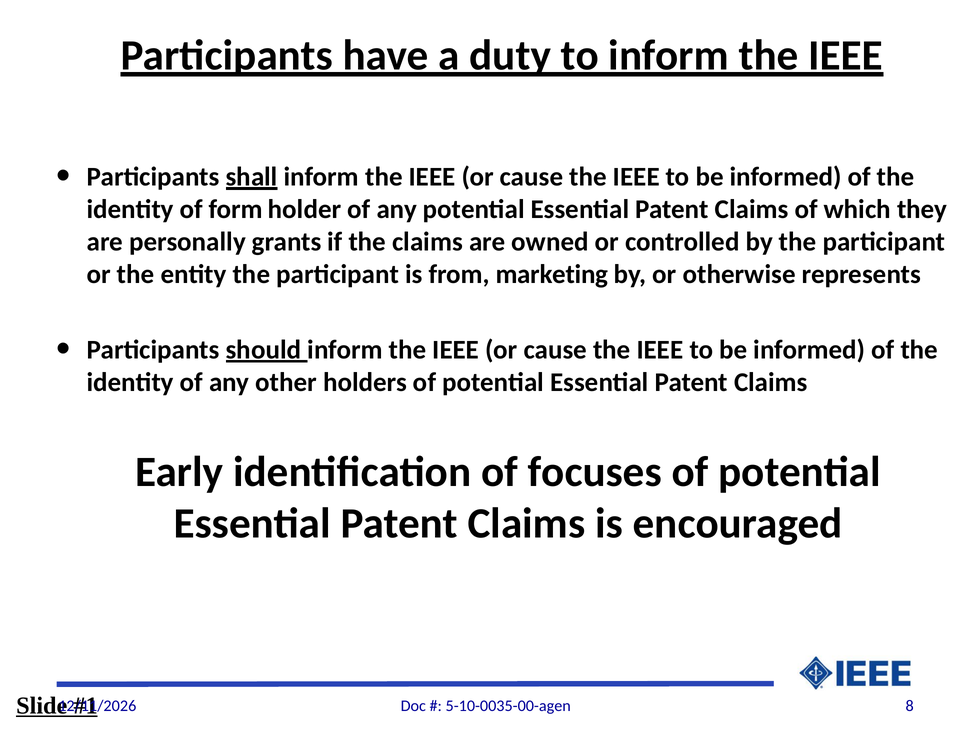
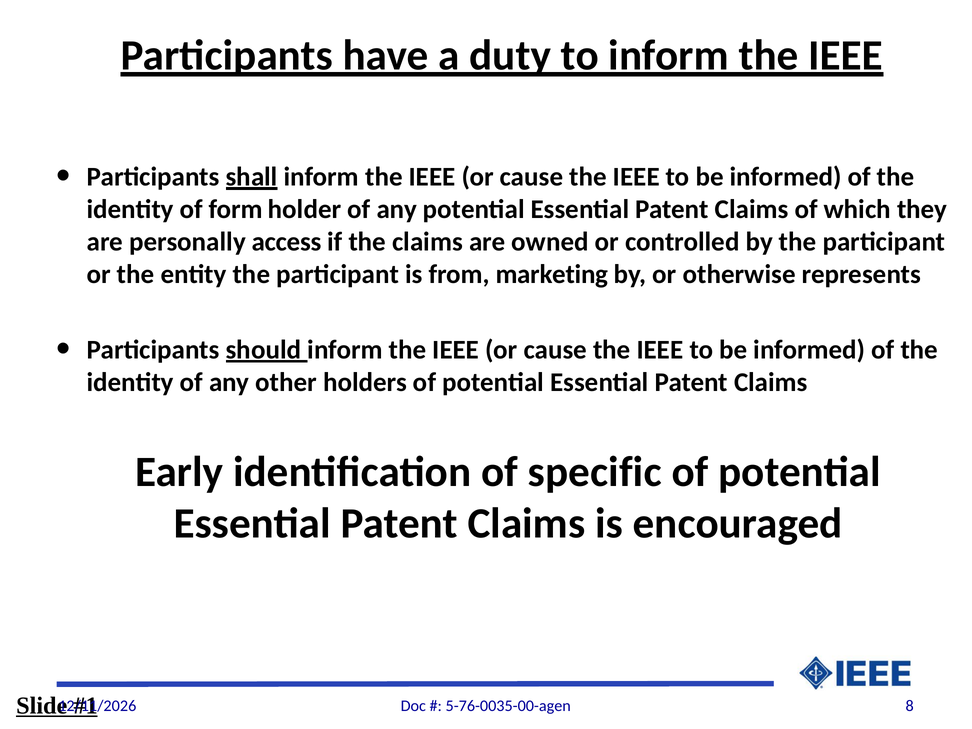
grants: grants -> access
focuses: focuses -> specific
5-10-0035-00-agen: 5-10-0035-00-agen -> 5-76-0035-00-agen
